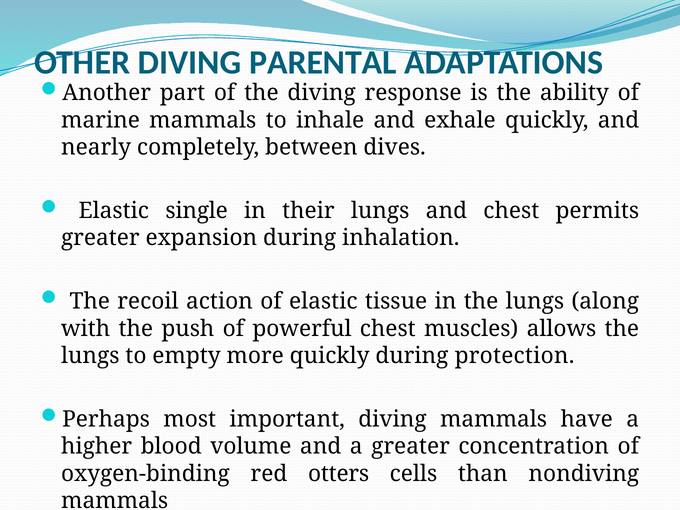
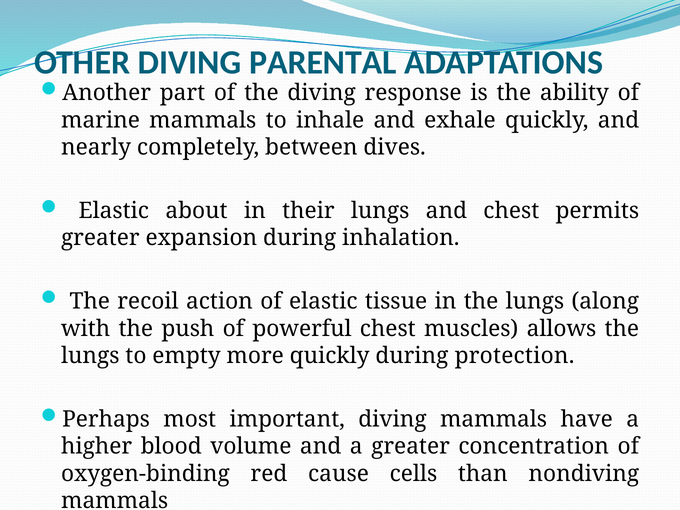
single: single -> about
otters: otters -> cause
